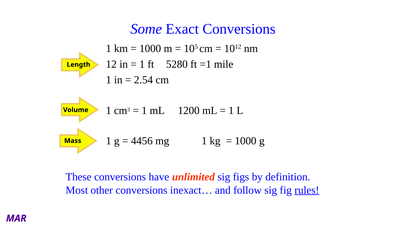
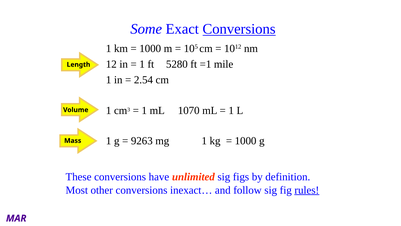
Conversions at (239, 29) underline: none -> present
1200: 1200 -> 1070
4456: 4456 -> 9263
